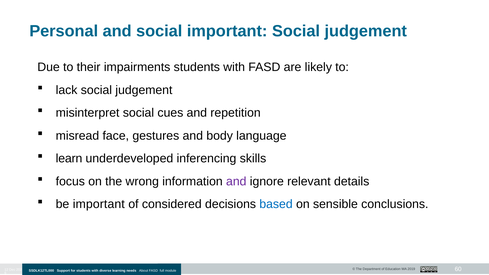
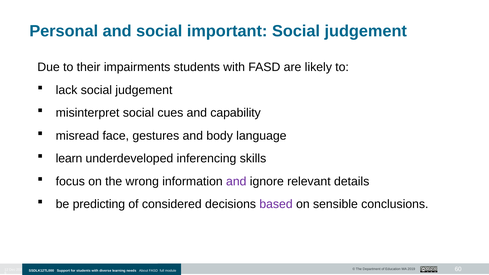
repetition: repetition -> capability
be important: important -> predicting
based colour: blue -> purple
